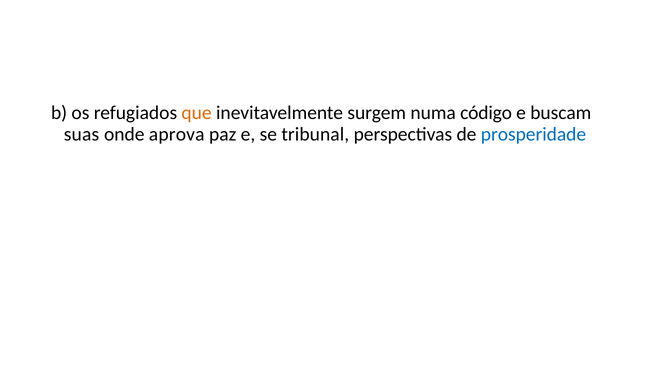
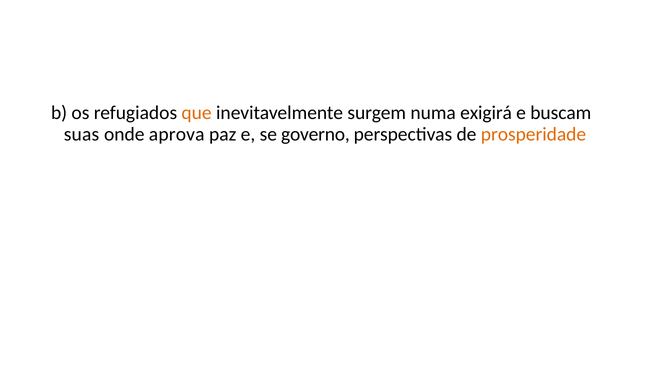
código: código -> exigirá
tribunal: tribunal -> governo
prosperidade colour: blue -> orange
